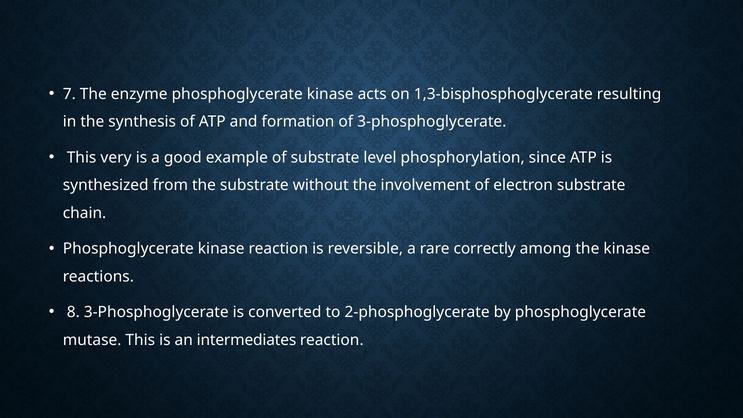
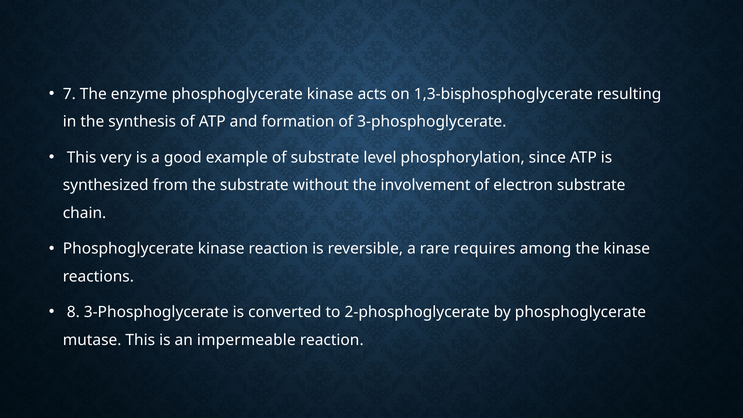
correctly: correctly -> requires
intermediates: intermediates -> impermeable
